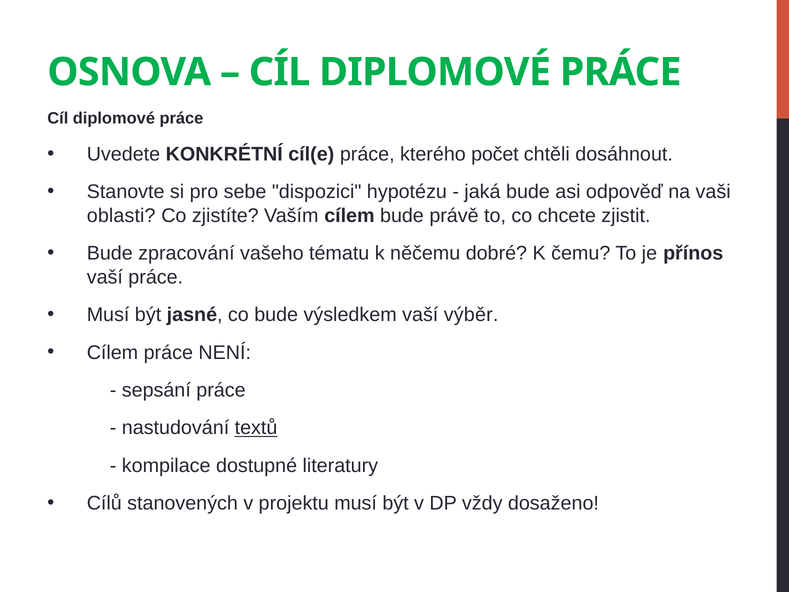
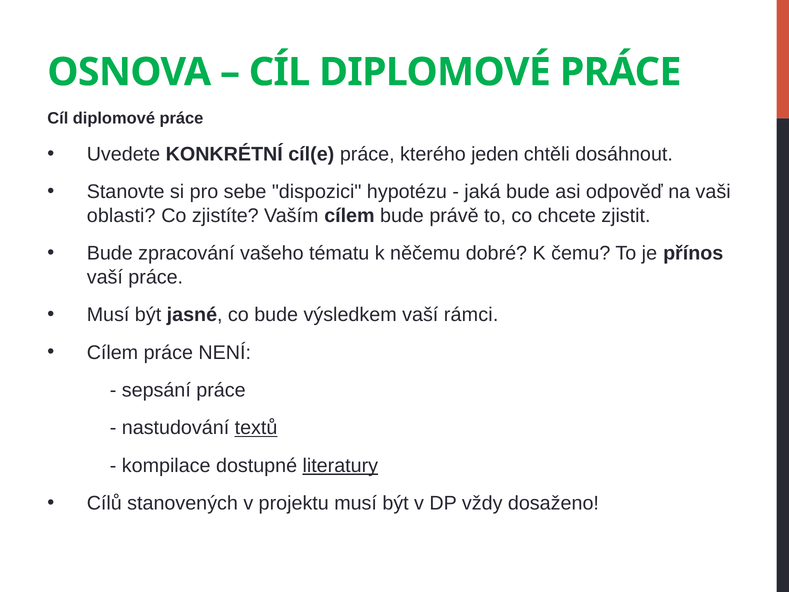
počet: počet -> jeden
výběr: výběr -> rámci
literatury underline: none -> present
